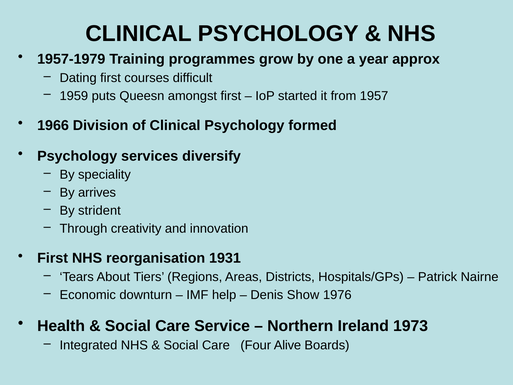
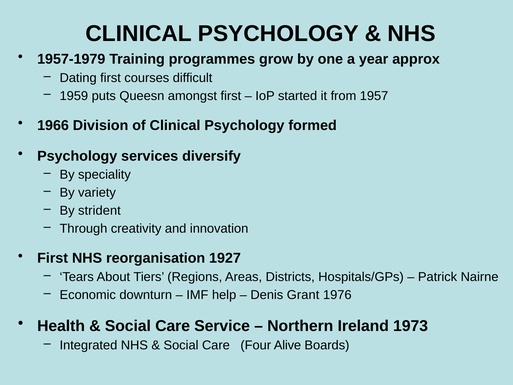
arrives: arrives -> variety
1931: 1931 -> 1927
Show: Show -> Grant
